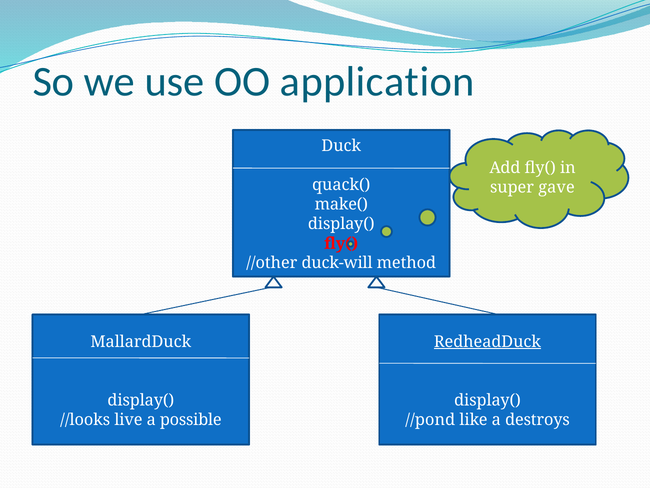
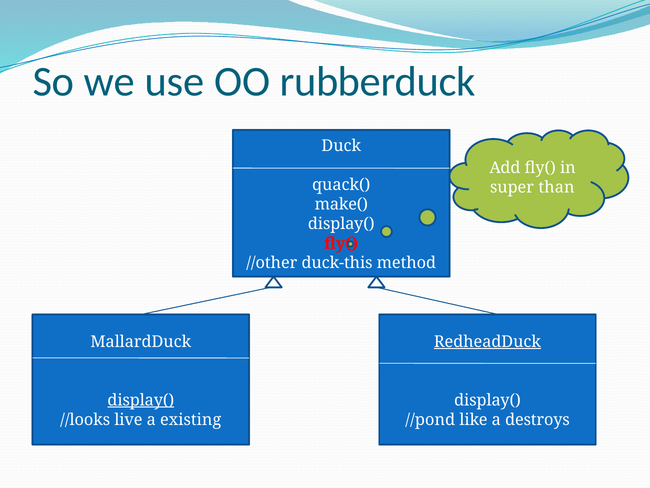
application: application -> rubberduck
gave: gave -> than
duck-will: duck-will -> duck-this
display( at (141, 400) underline: none -> present
possible: possible -> existing
